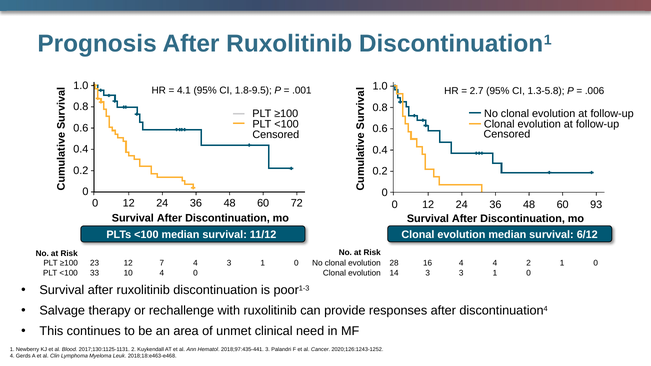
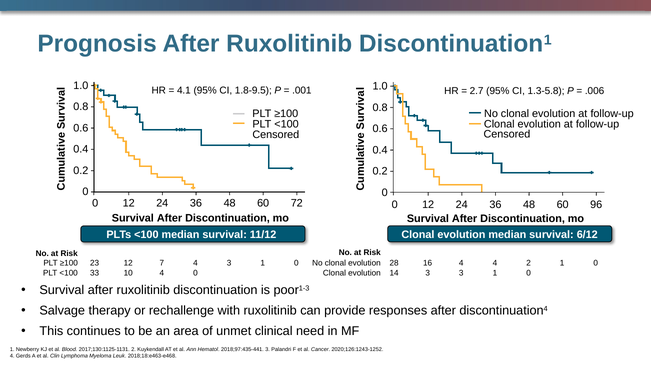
93: 93 -> 96
